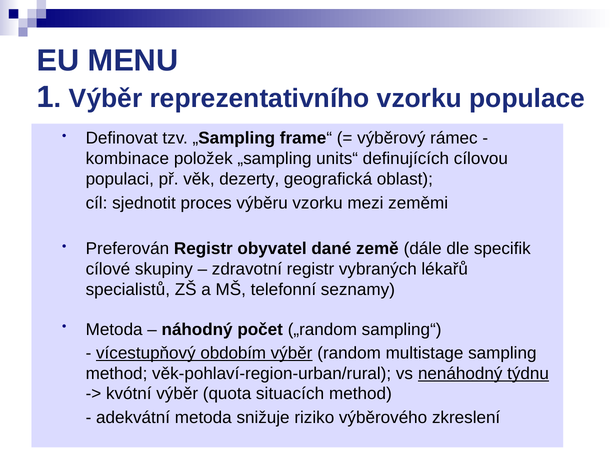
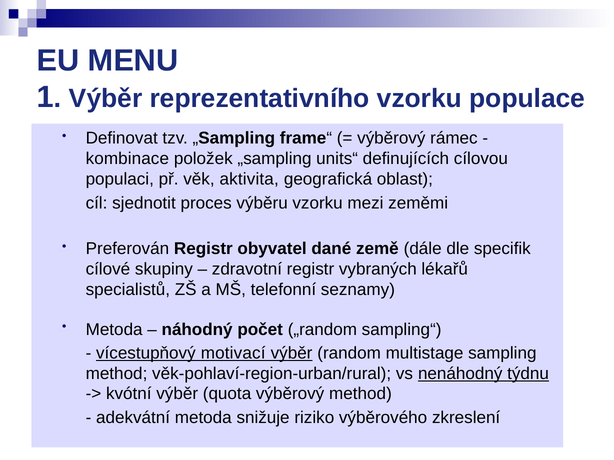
dezerty: dezerty -> aktivita
obdobím: obdobím -> motivací
quota situacích: situacích -> výběrový
